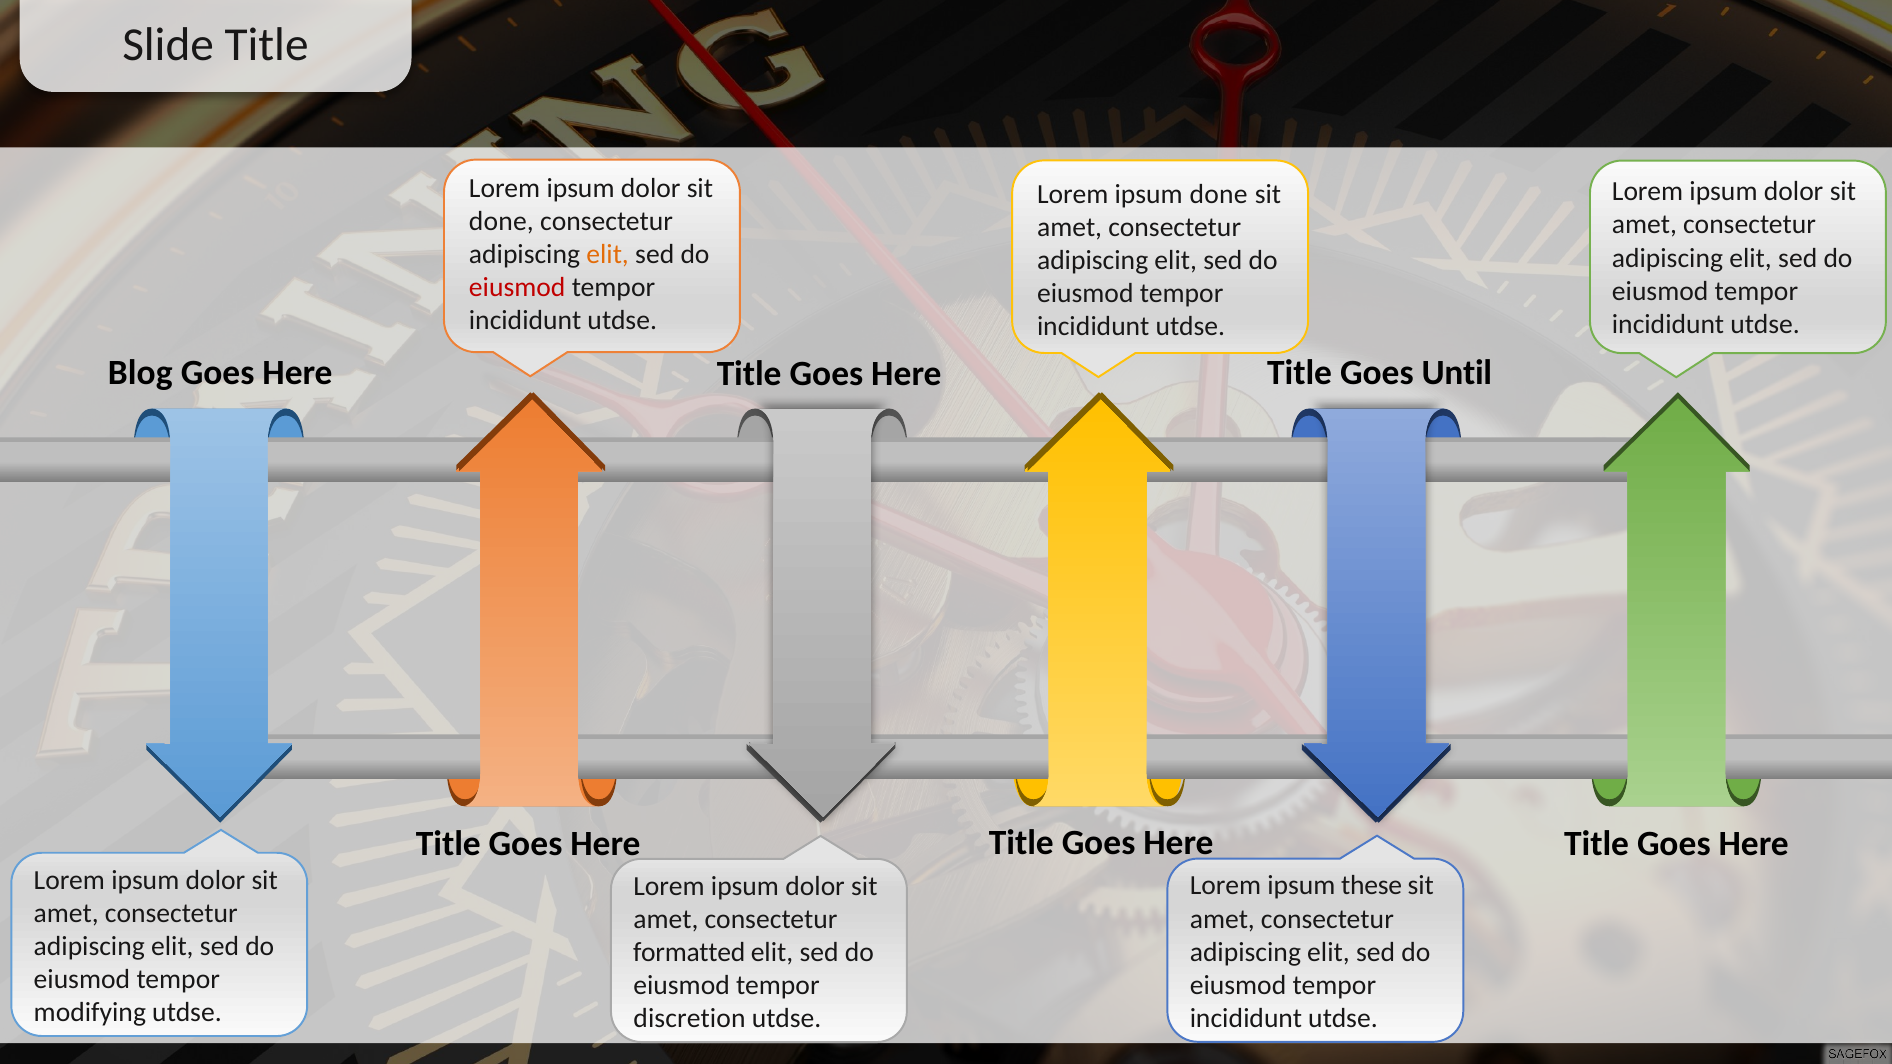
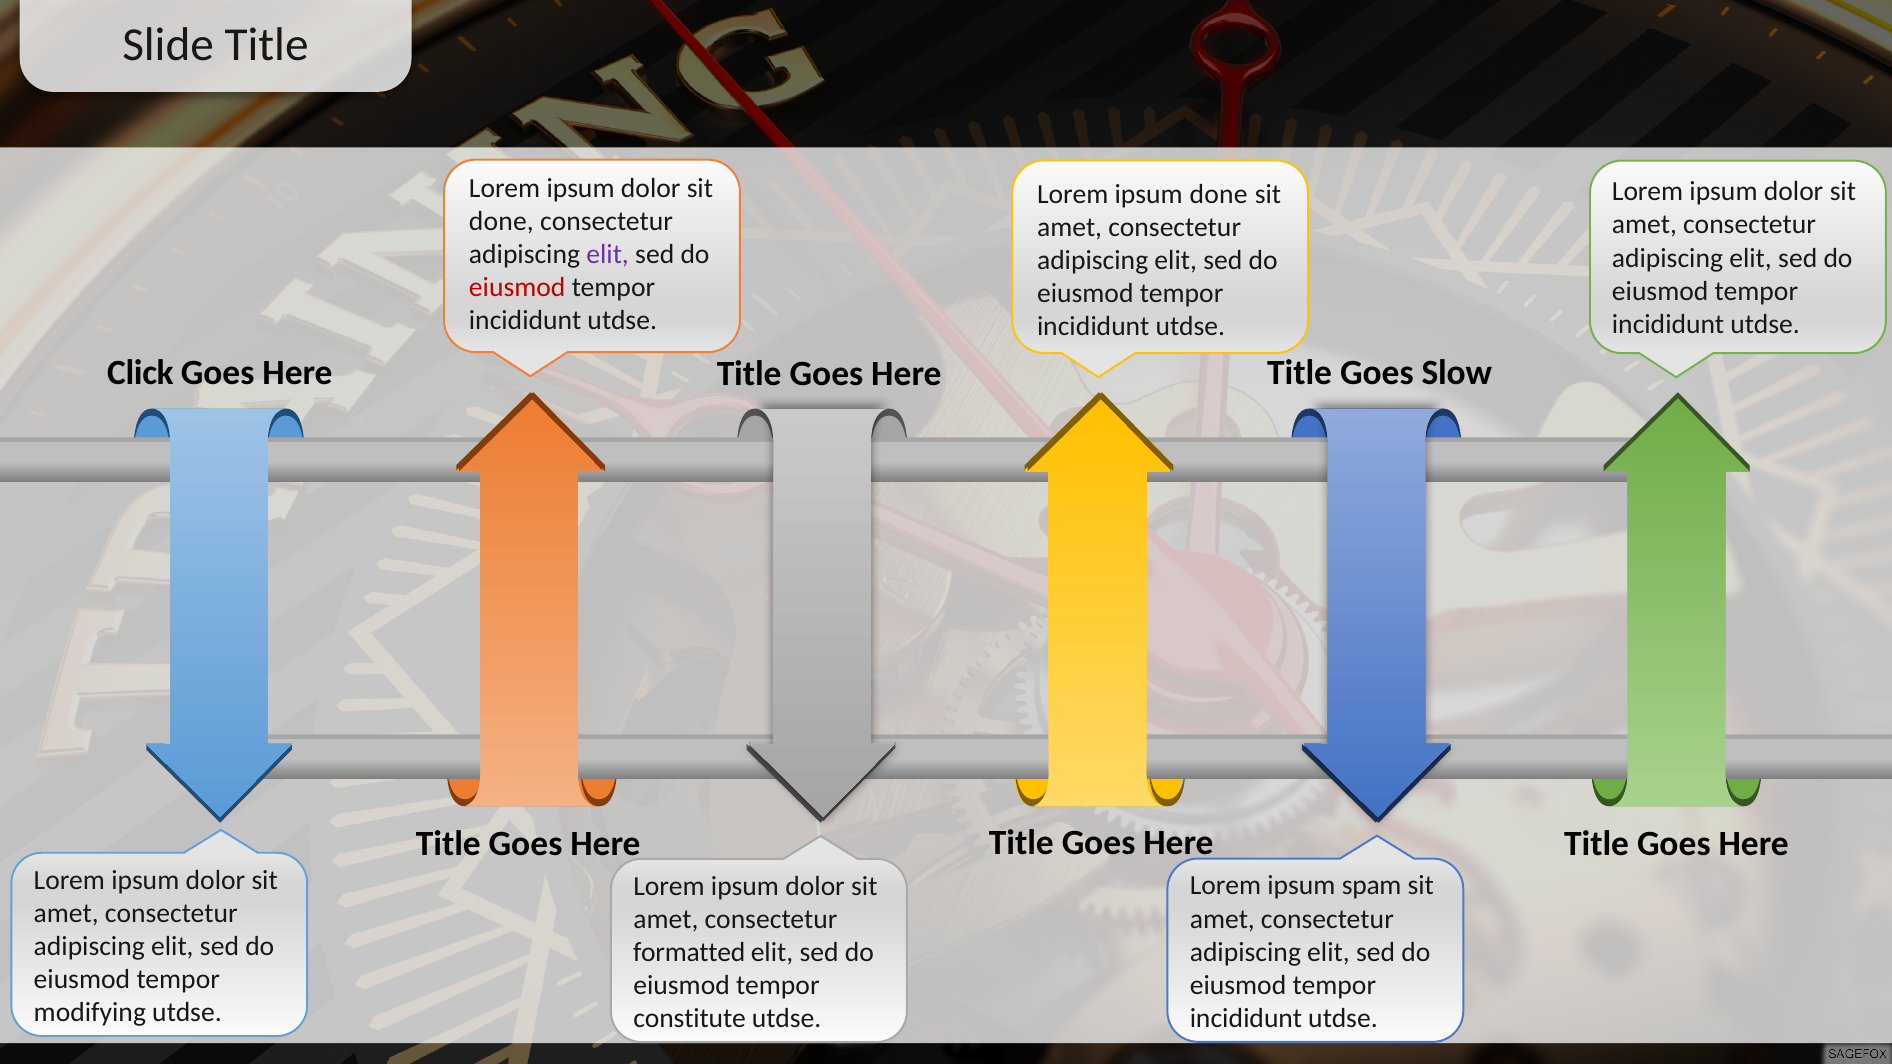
elit at (608, 255) colour: orange -> purple
Blog: Blog -> Click
Until: Until -> Slow
these: these -> spam
discretion: discretion -> constitute
